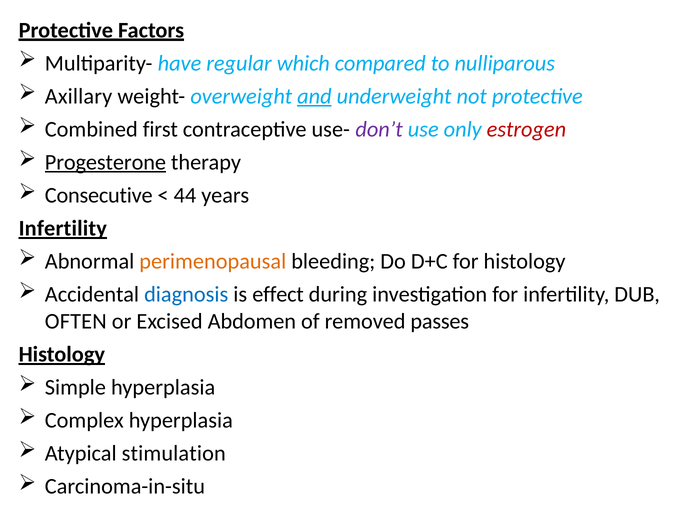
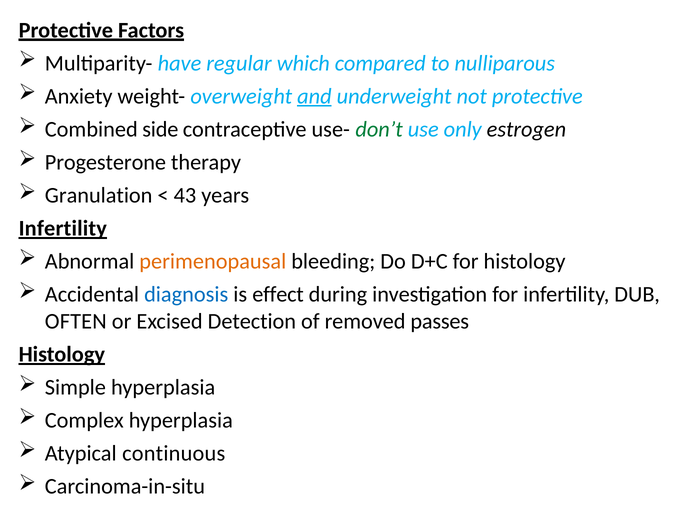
Axillary: Axillary -> Anxiety
first: first -> side
don’t colour: purple -> green
estrogen colour: red -> black
Progesterone underline: present -> none
Consecutive: Consecutive -> Granulation
44: 44 -> 43
Abdomen: Abdomen -> Detection
stimulation: stimulation -> continuous
